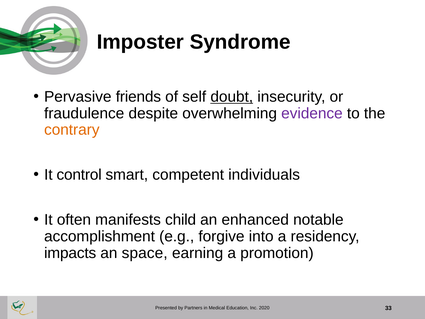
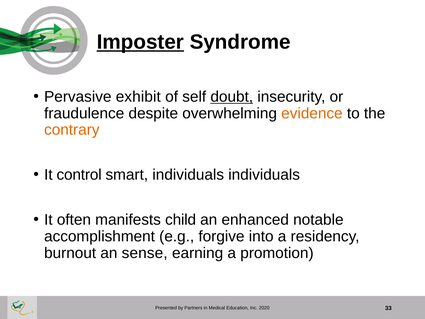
Imposter underline: none -> present
friends: friends -> exhibit
evidence colour: purple -> orange
smart competent: competent -> individuals
impacts: impacts -> burnout
space: space -> sense
